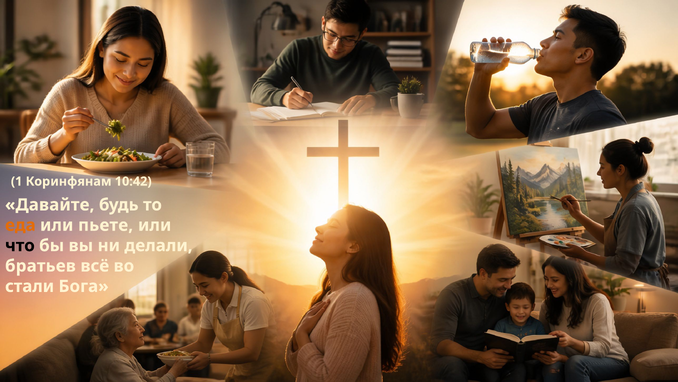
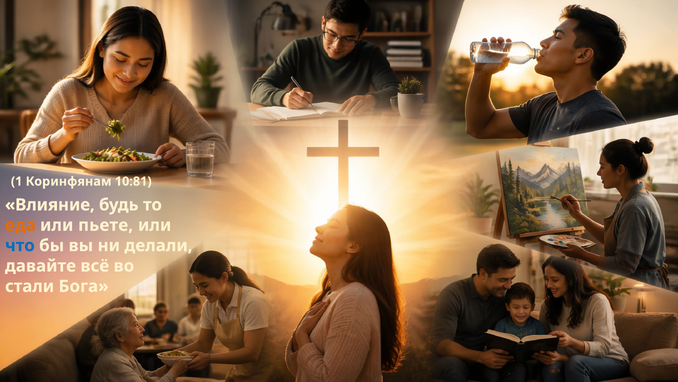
10:42: 10:42 -> 10:81
Давайте: Давайте -> Влияние
что colour: black -> blue
братьев: братьев -> давайте
